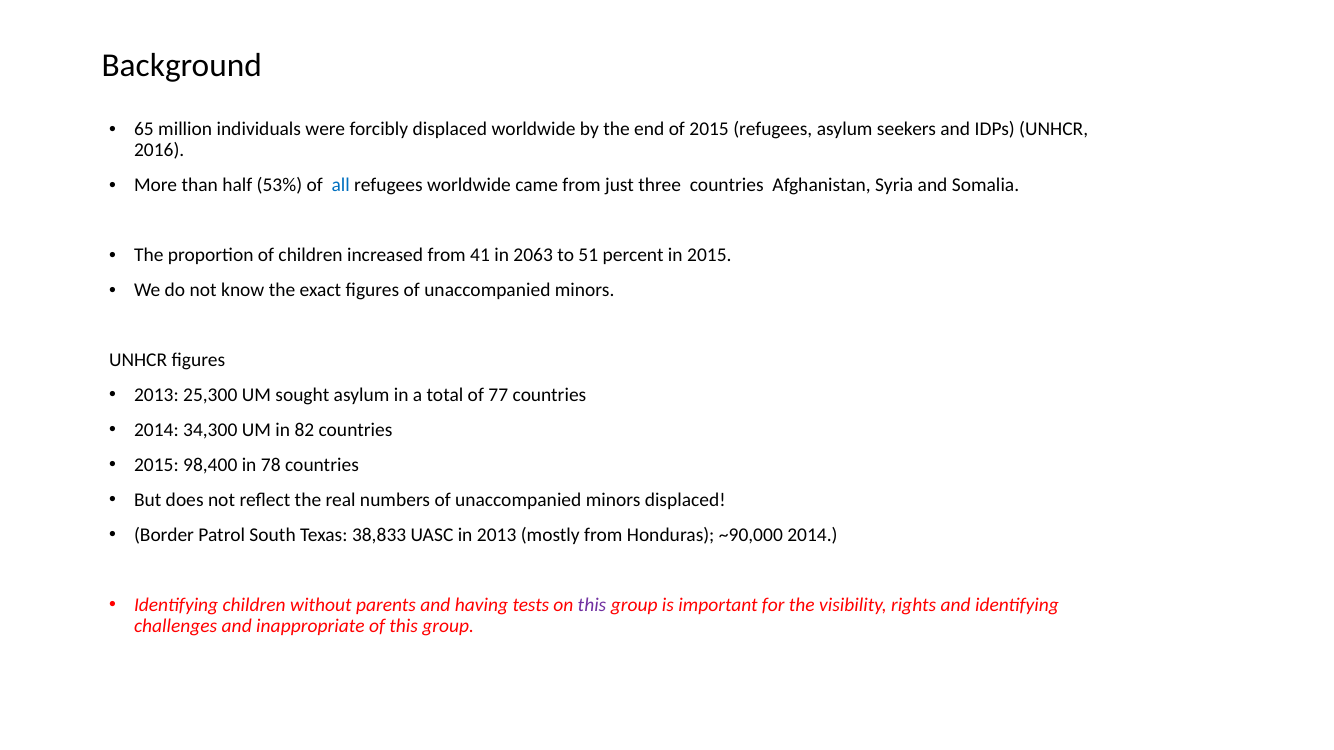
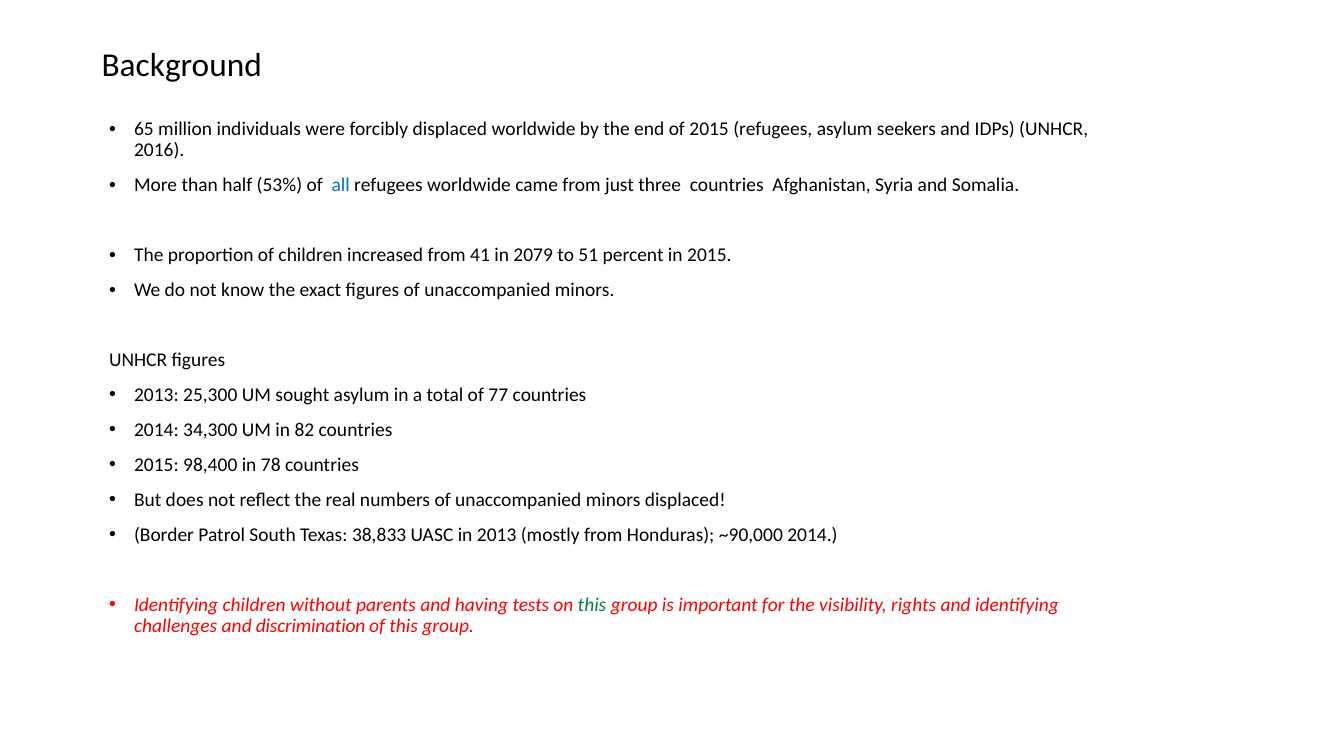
2063: 2063 -> 2079
this at (592, 605) colour: purple -> green
inappropriate: inappropriate -> discrimination
